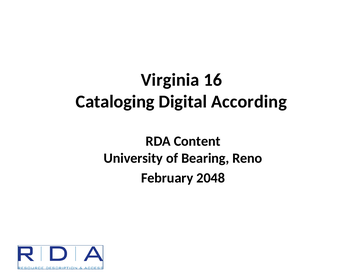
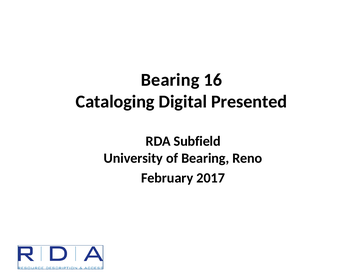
Virginia at (170, 80): Virginia -> Bearing
According: According -> Presented
Content: Content -> Subfield
2048: 2048 -> 2017
